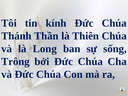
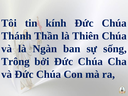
Long: Long -> Ngàn
